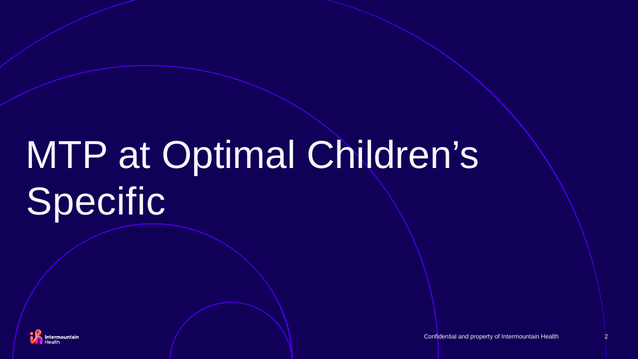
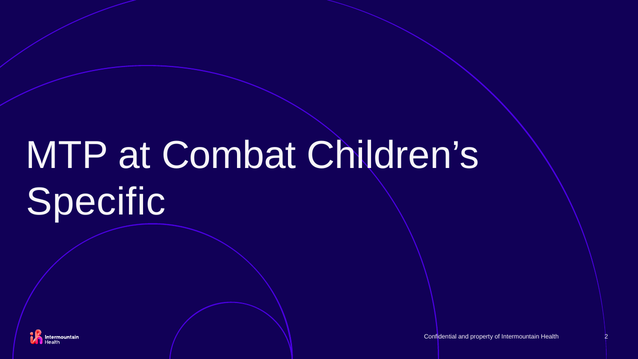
Optimal: Optimal -> Combat
